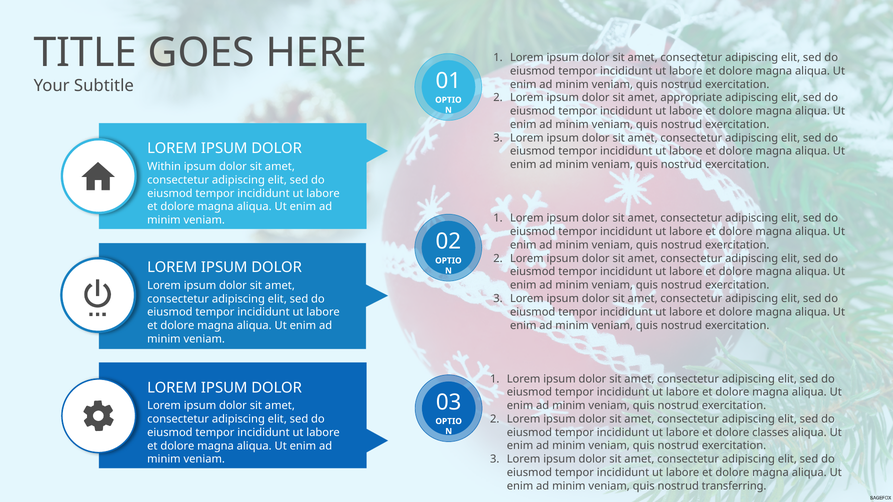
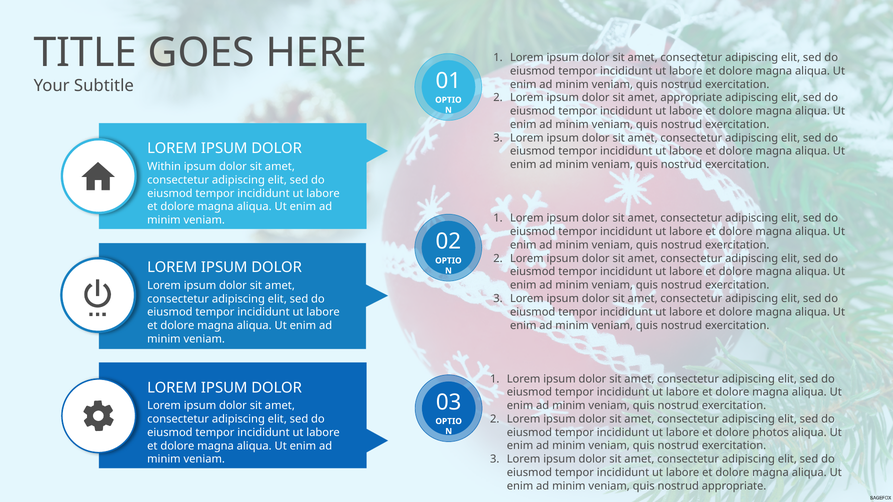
classes: classes -> photos
nostrud transferring: transferring -> appropriate
